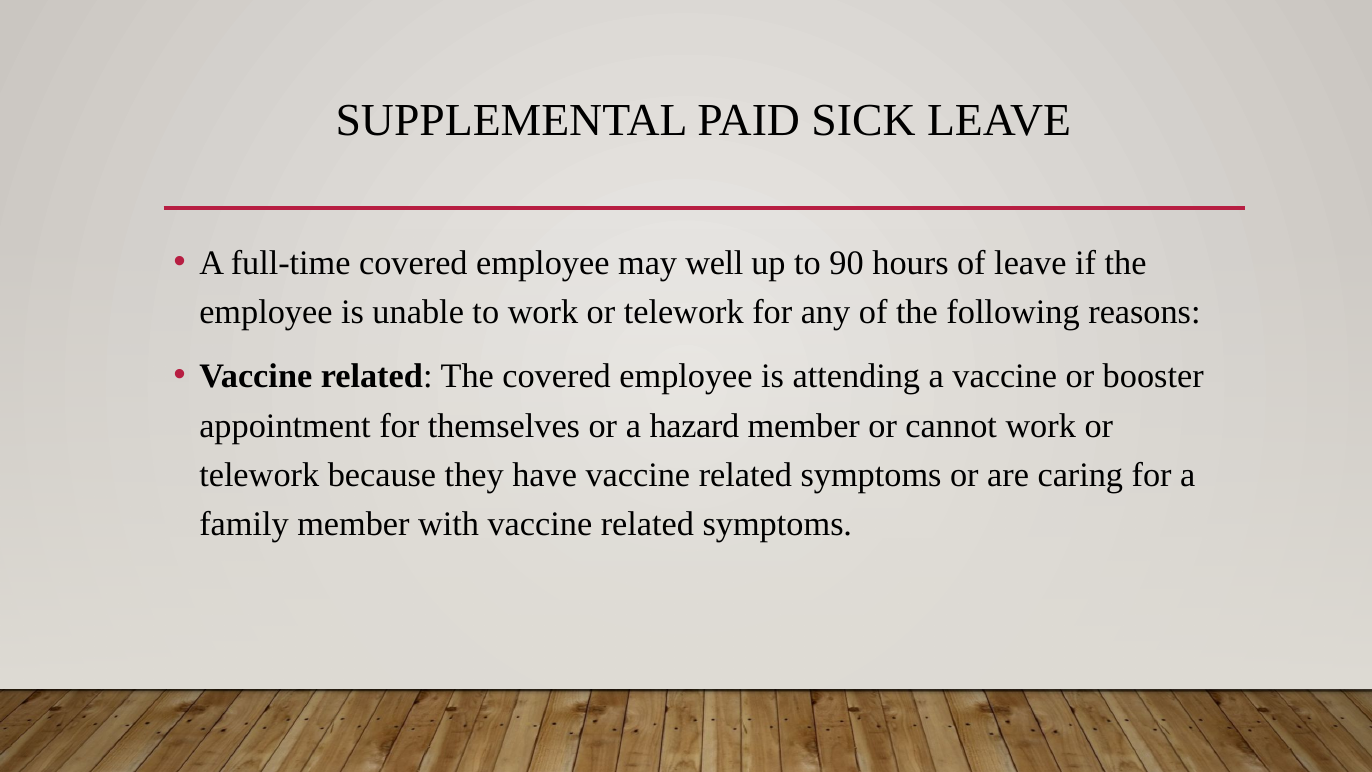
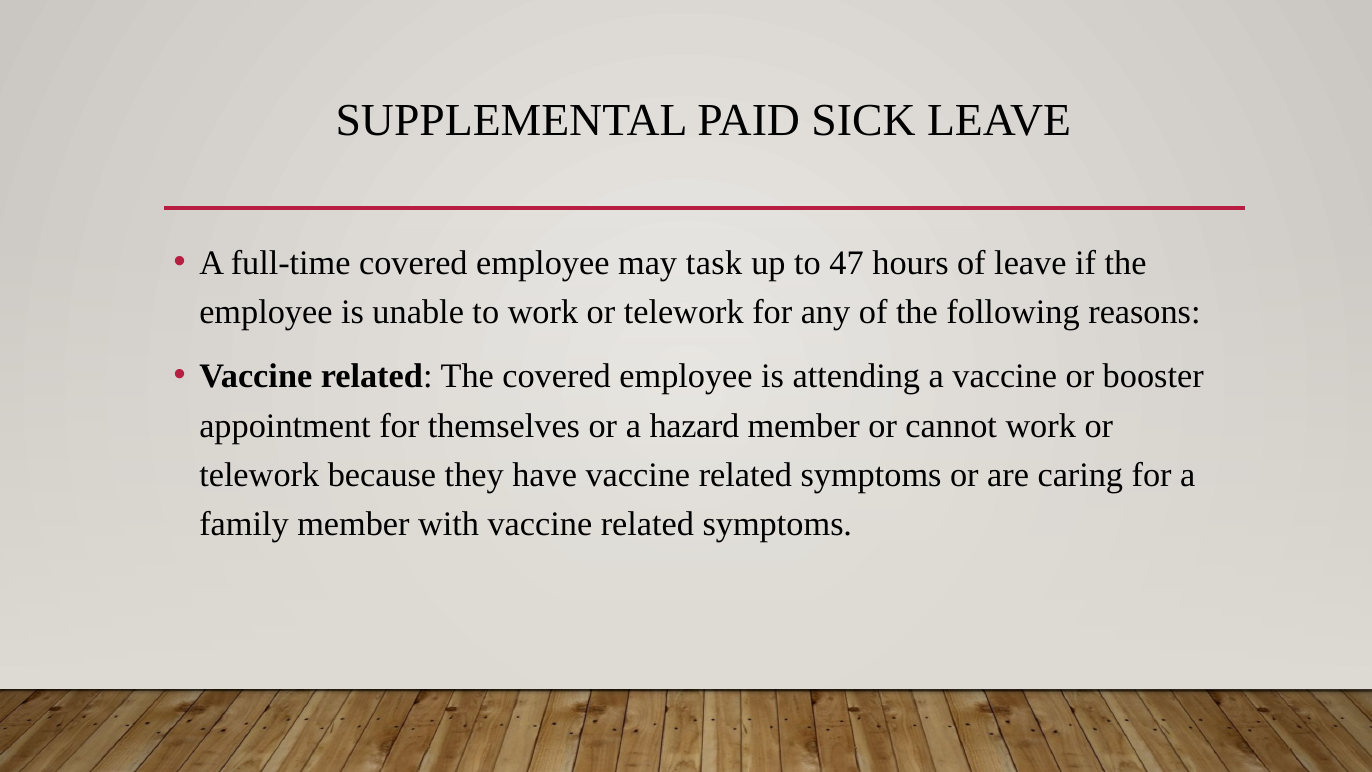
well: well -> task
90: 90 -> 47
